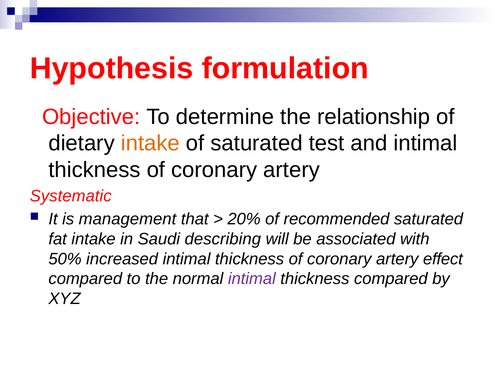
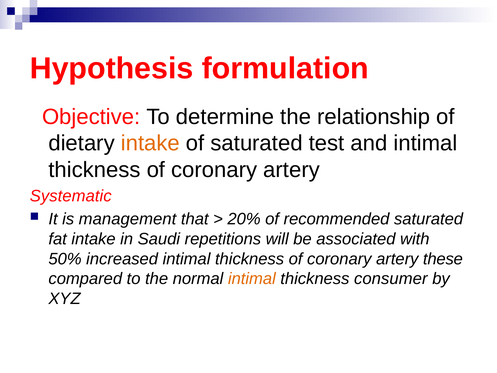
describing: describing -> repetitions
effect: effect -> these
intimal at (252, 279) colour: purple -> orange
thickness compared: compared -> consumer
